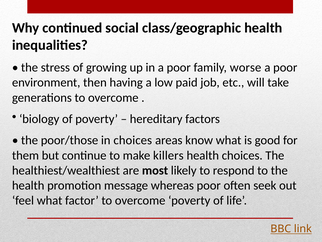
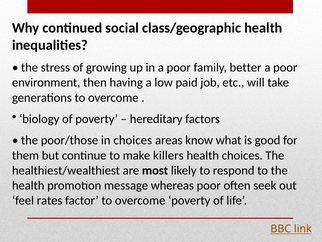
worse: worse -> better
feel what: what -> rates
